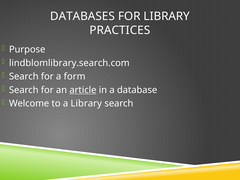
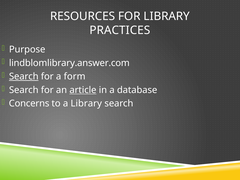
DATABASES: DATABASES -> RESOURCES
lindblomlibrary.search.com: lindblomlibrary.search.com -> lindblomlibrary.answer.com
Search at (24, 76) underline: none -> present
Welcome: Welcome -> Concerns
